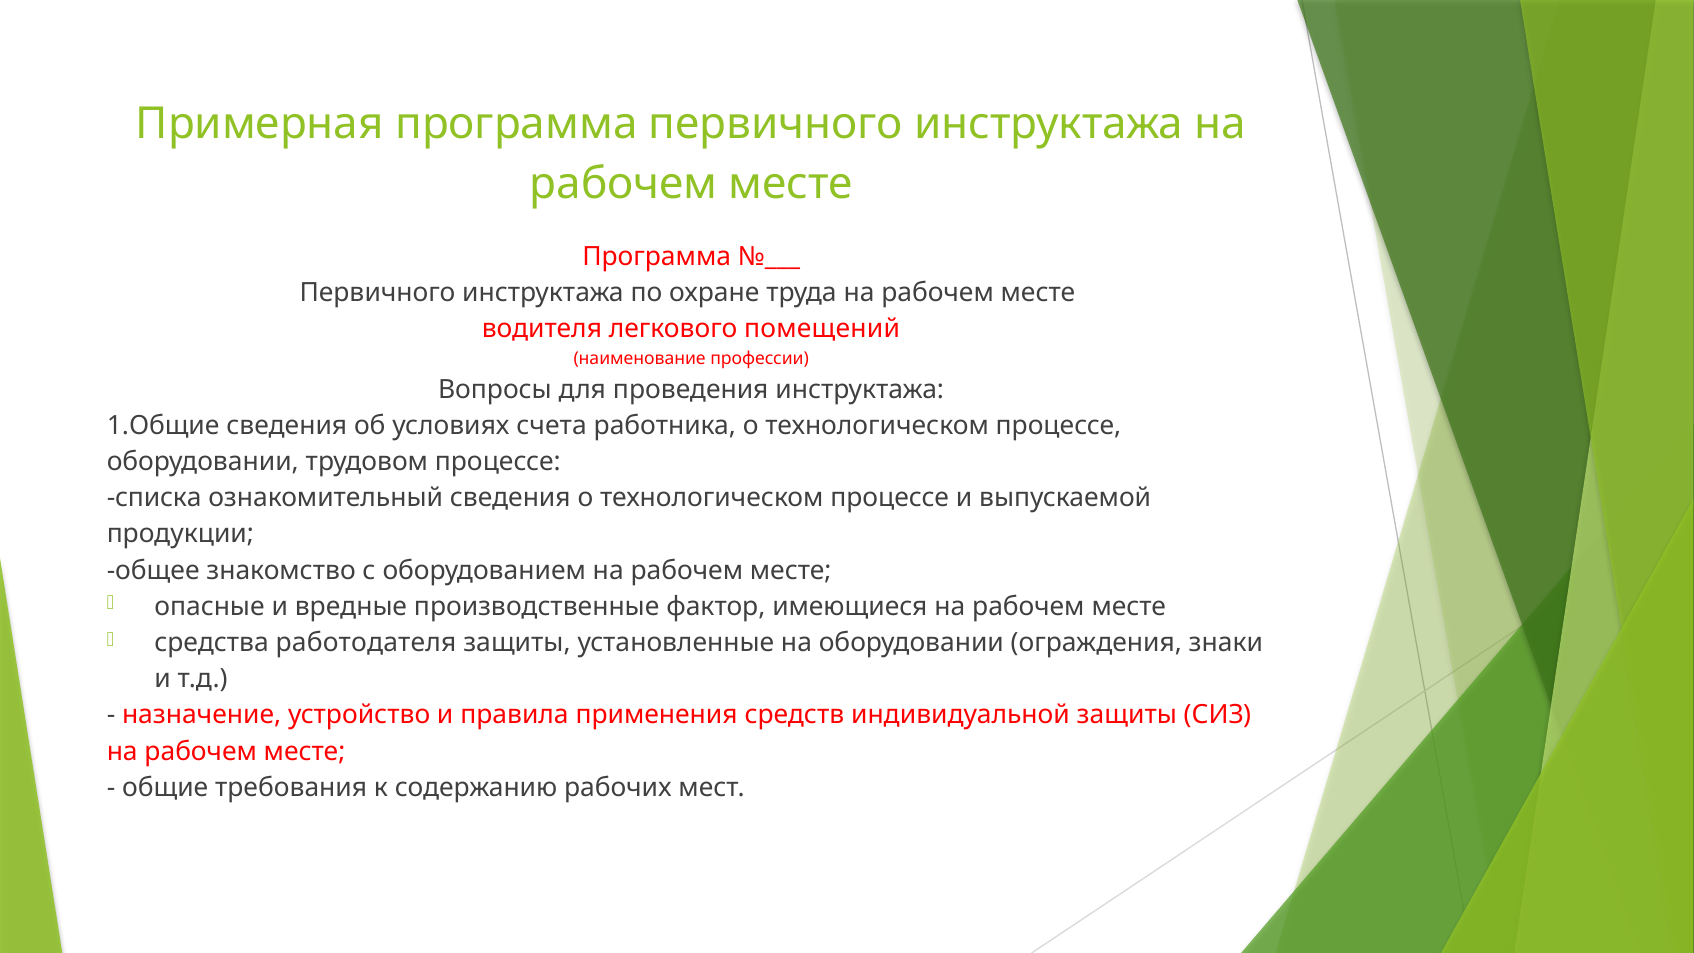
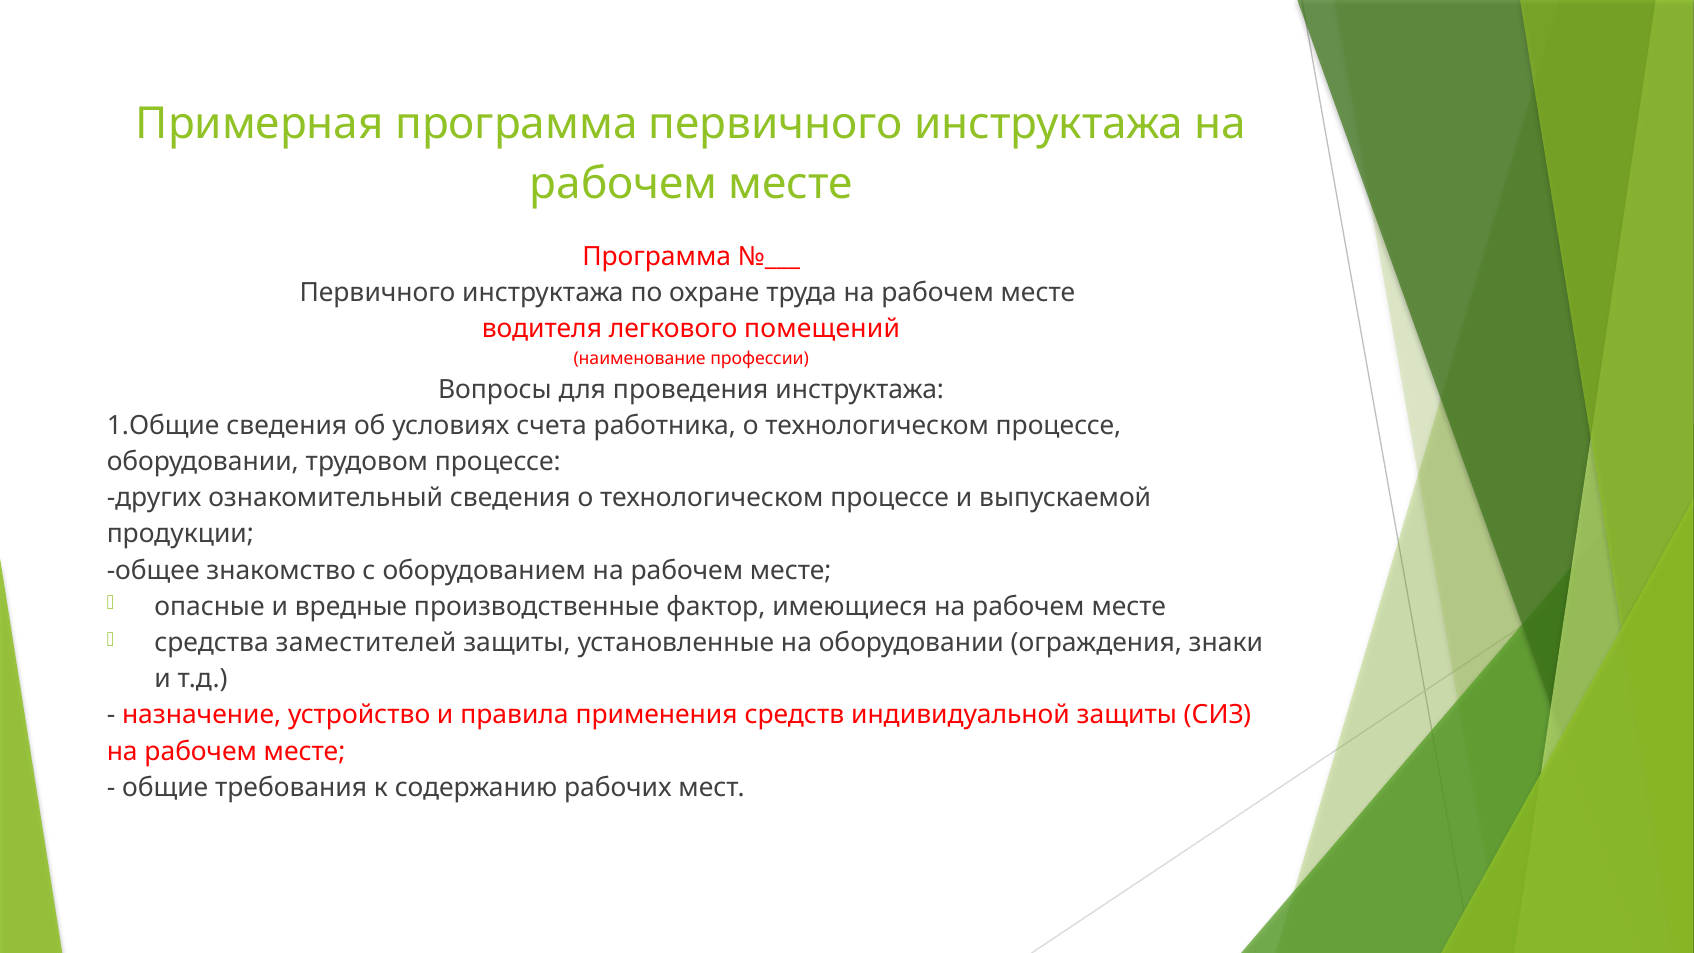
списка: списка -> других
работодателя: работодателя -> заместителей
